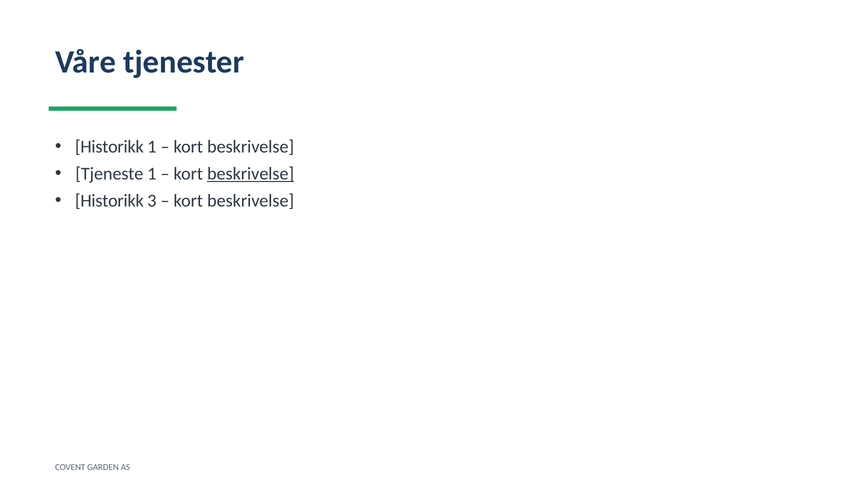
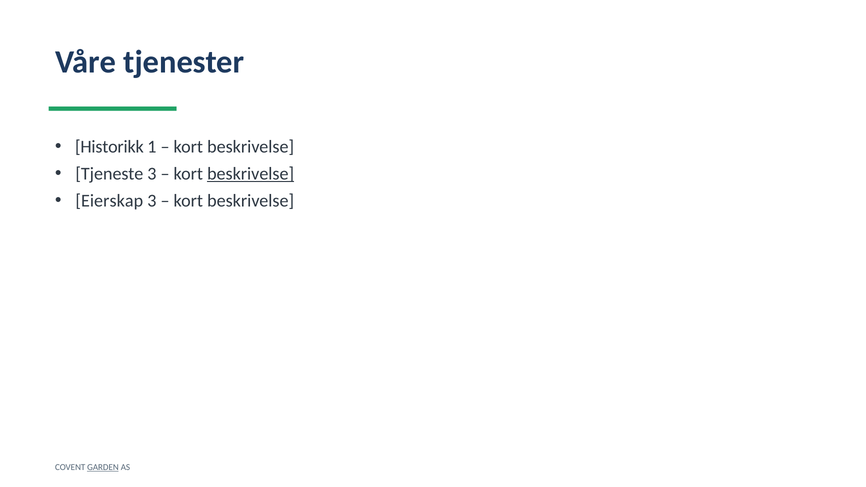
Tjeneste 1: 1 -> 3
Historikk at (109, 201): Historikk -> Eierskap
GARDEN underline: none -> present
